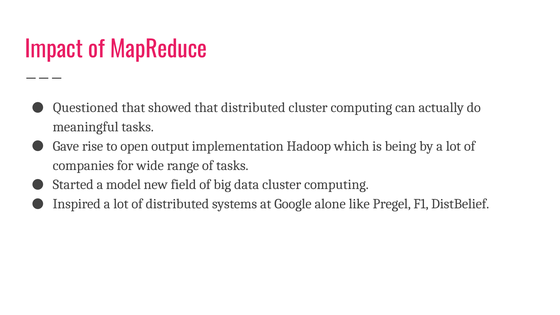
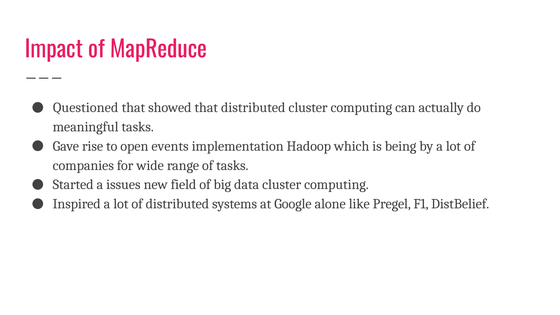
output: output -> events
model: model -> issues
